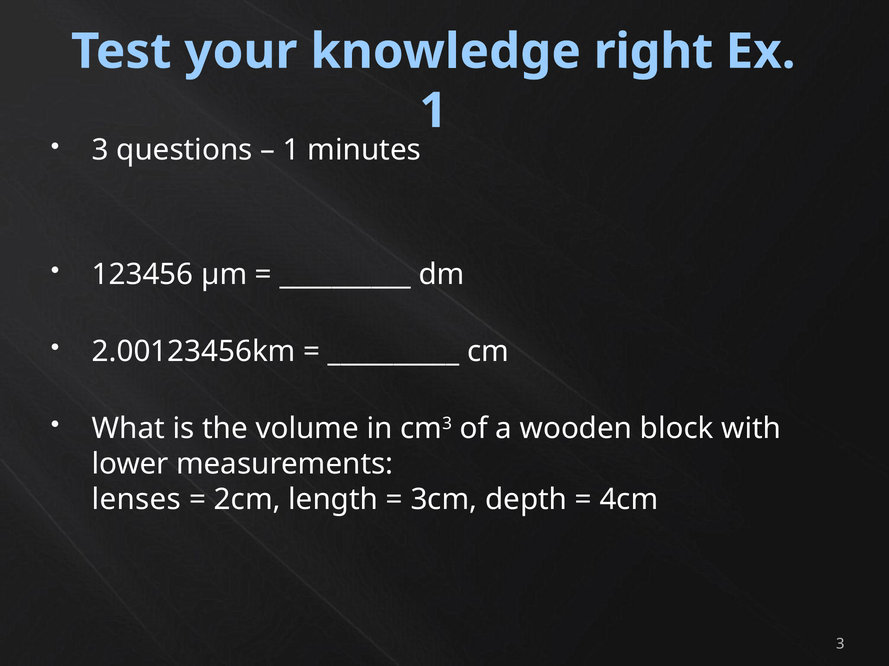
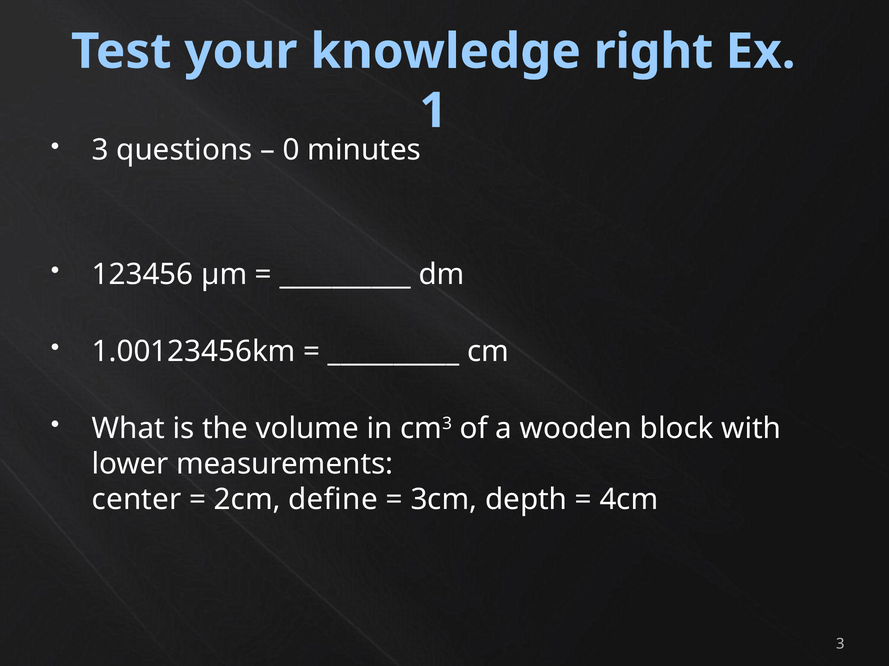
1 at (291, 150): 1 -> 0
2.00123456km: 2.00123456km -> 1.00123456km
lenses: lenses -> center
length: length -> define
